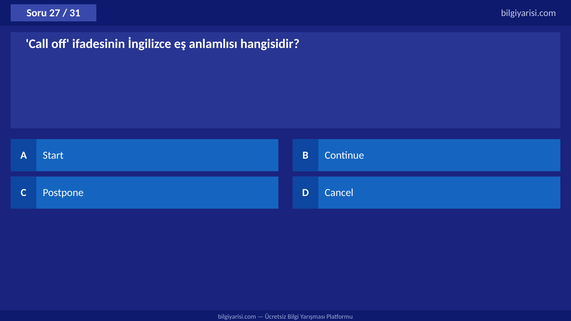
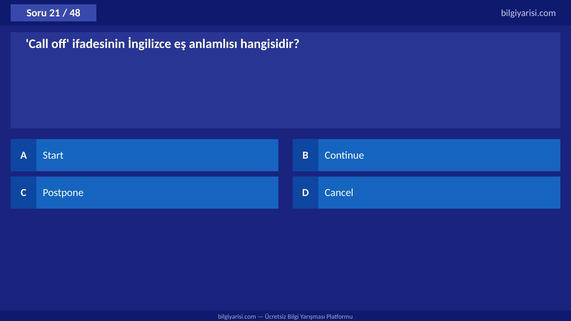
27: 27 -> 21
31: 31 -> 48
